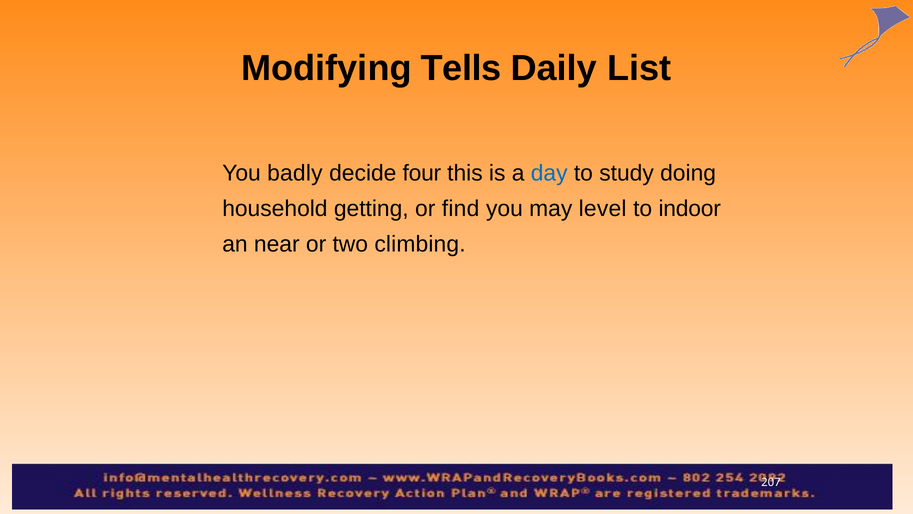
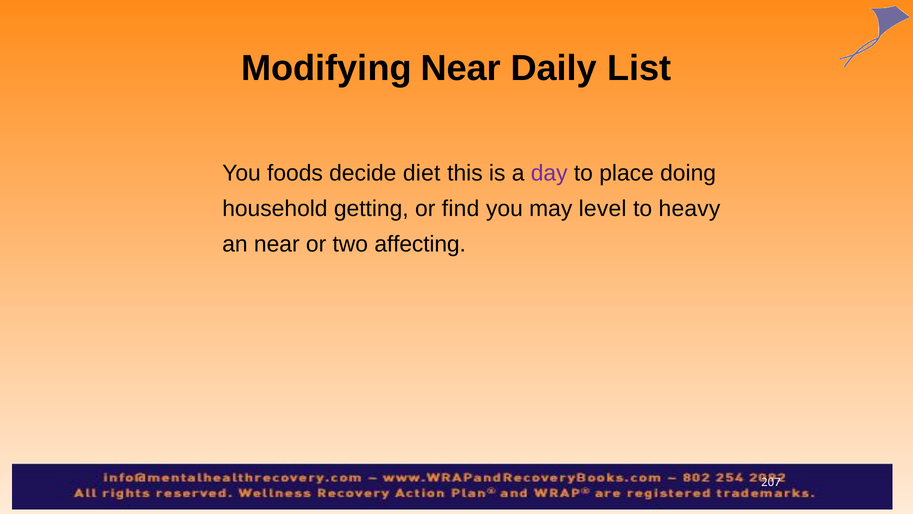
Modifying Tells: Tells -> Near
badly: badly -> foods
four: four -> diet
day colour: blue -> purple
study: study -> place
indoor: indoor -> heavy
climbing: climbing -> affecting
